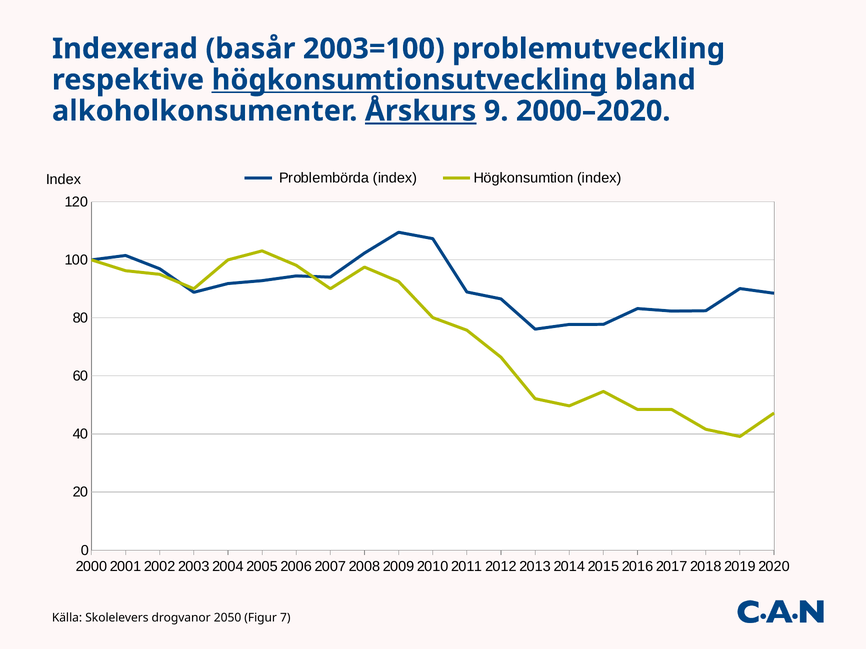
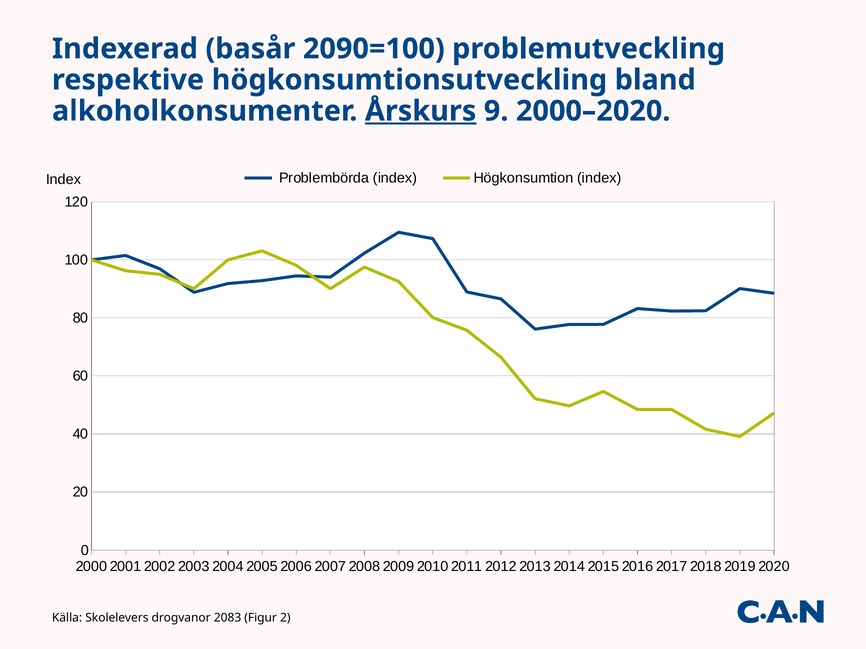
2003=100: 2003=100 -> 2090=100
högkonsumtionsutveckling underline: present -> none
2050: 2050 -> 2083
7: 7 -> 2
